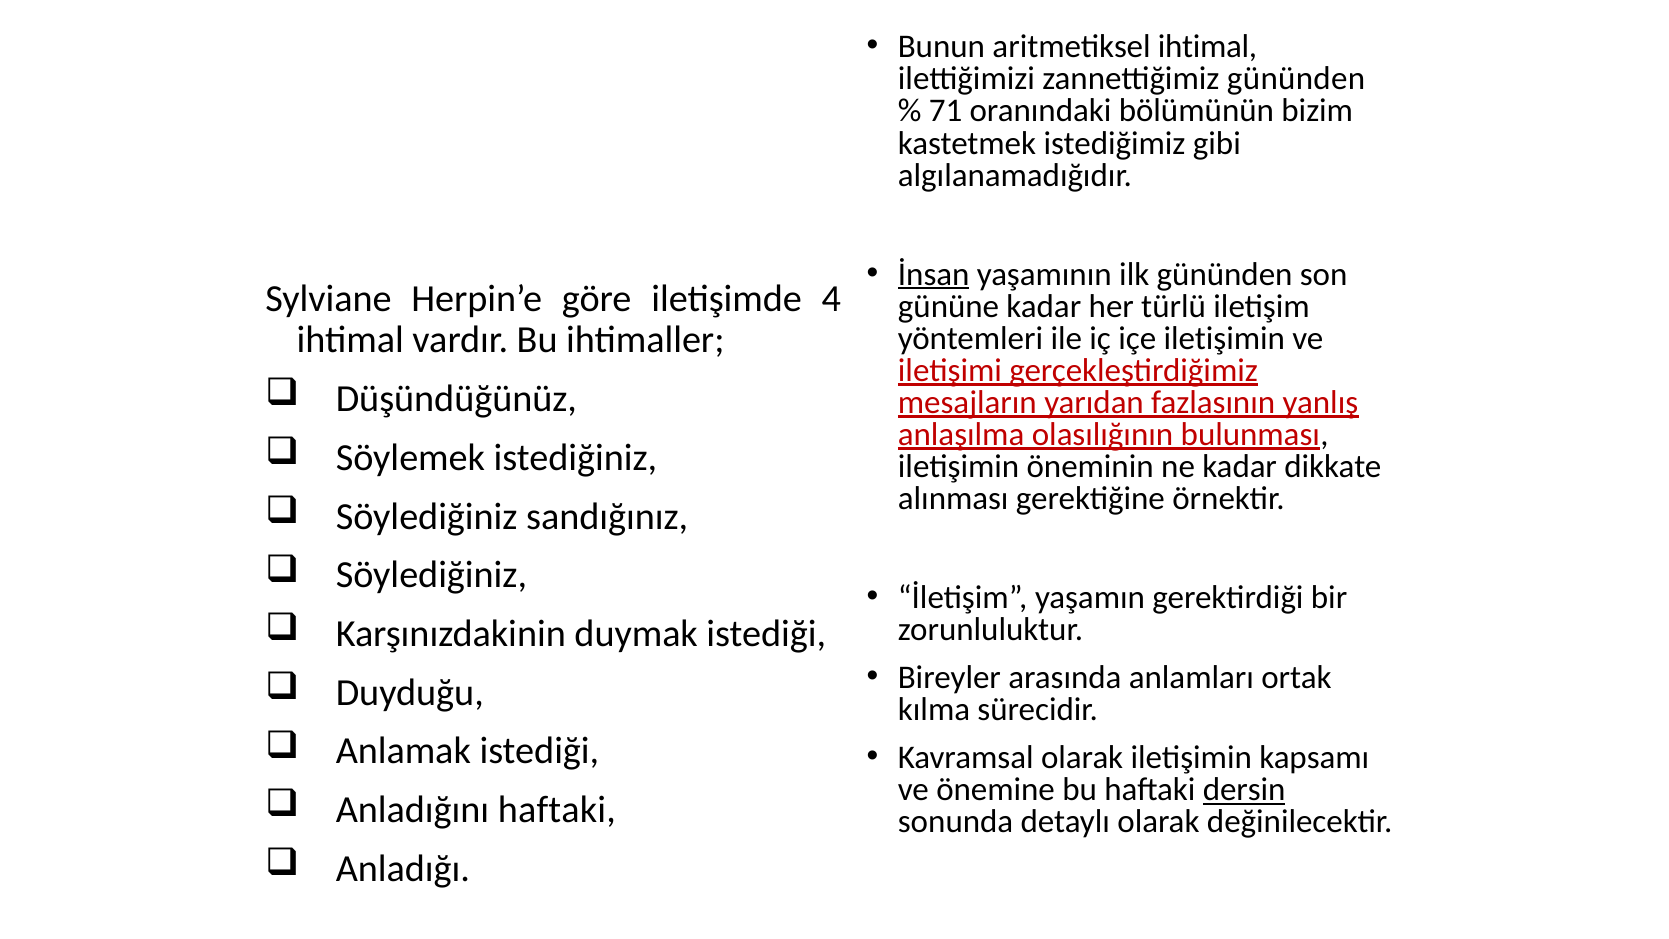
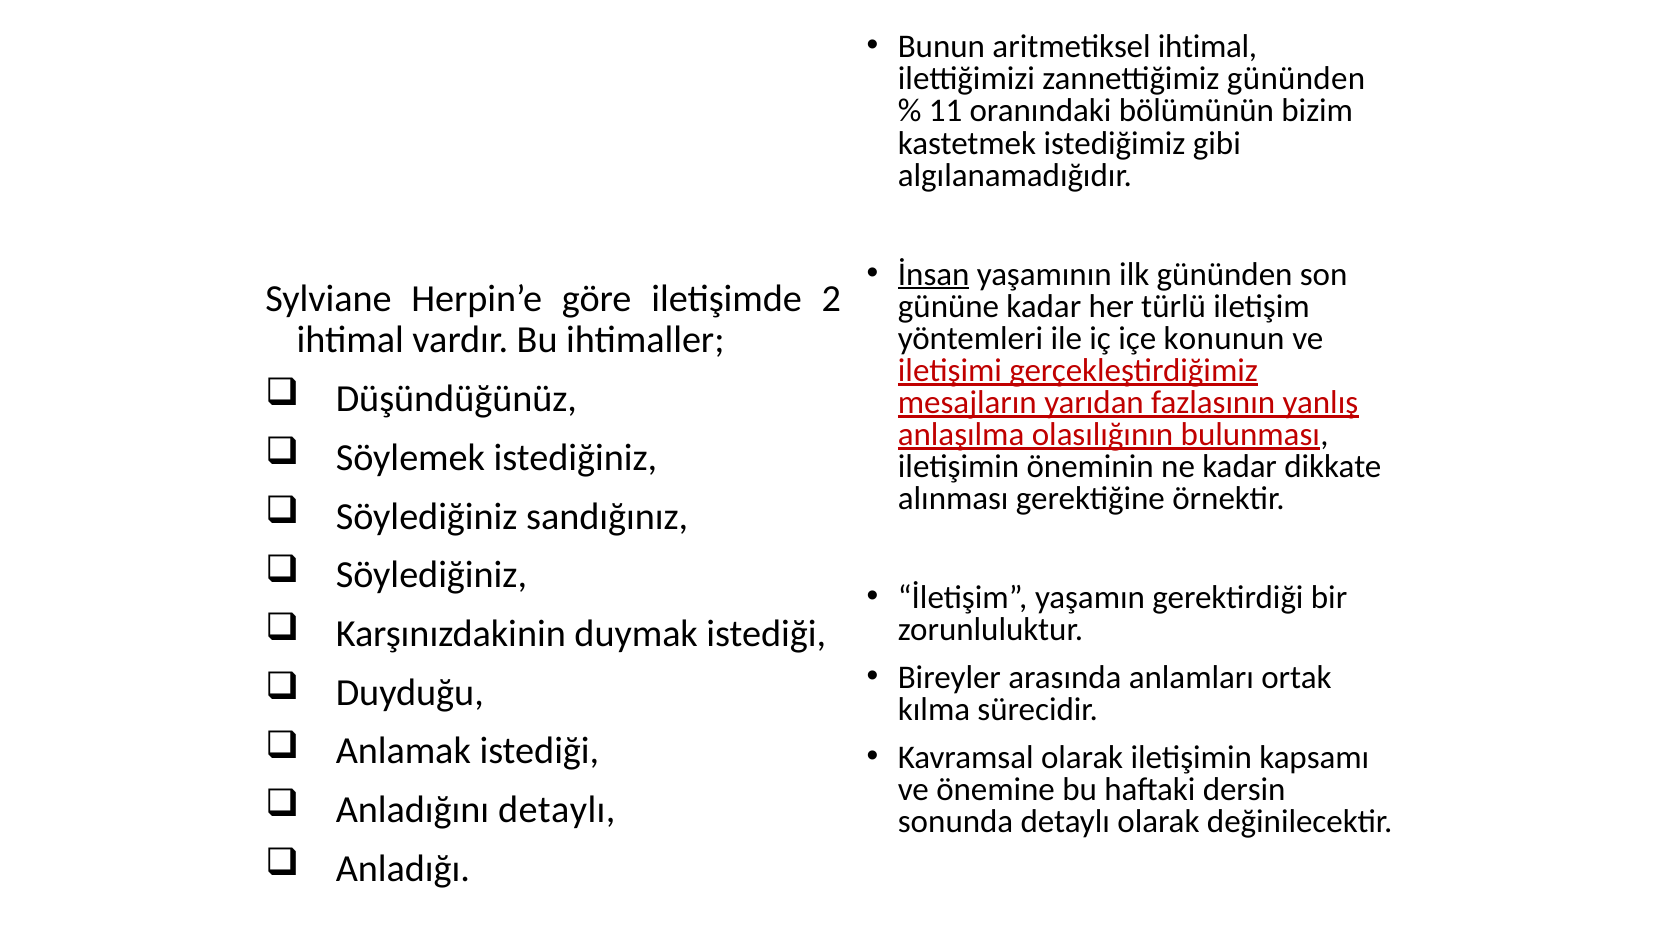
71: 71 -> 11
4: 4 -> 2
içe iletişimin: iletişimin -> konunun
dersin underline: present -> none
Anladığını haftaki: haftaki -> detaylı
